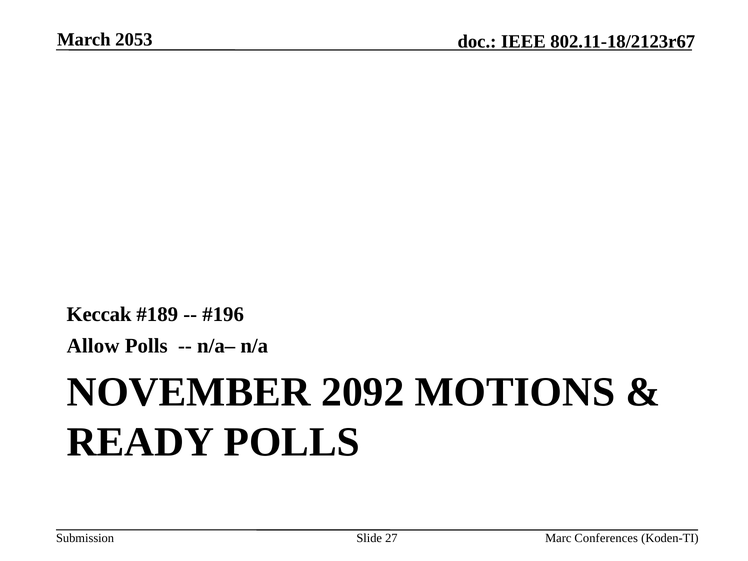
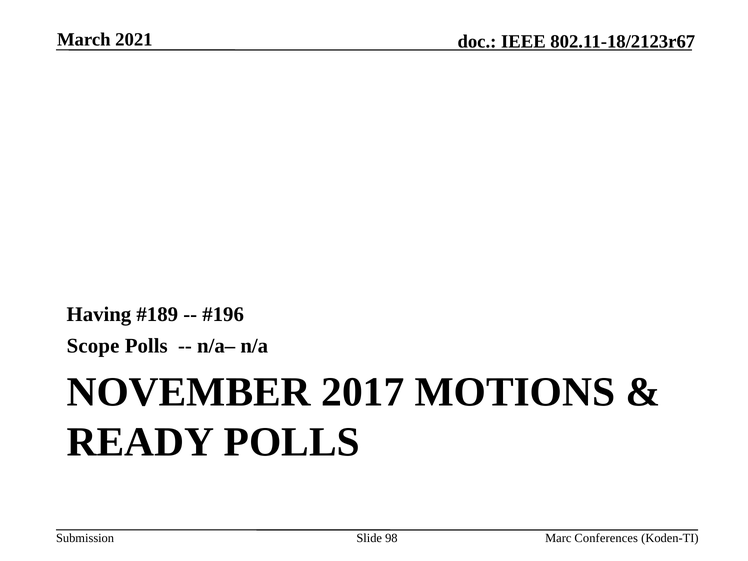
2053: 2053 -> 2021
Keccak: Keccak -> Having
Allow: Allow -> Scope
2092: 2092 -> 2017
27: 27 -> 98
